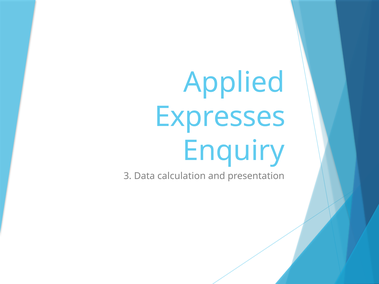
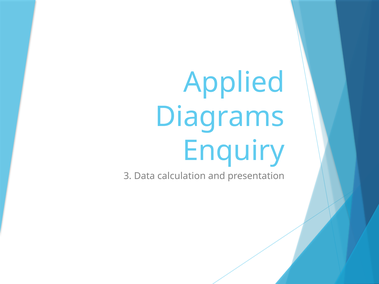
Expresses: Expresses -> Diagrams
